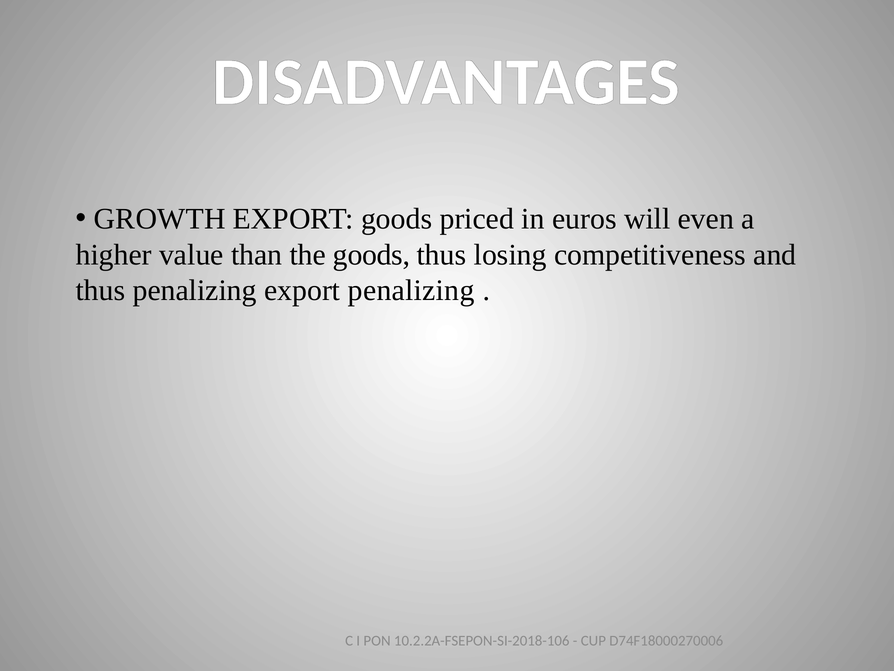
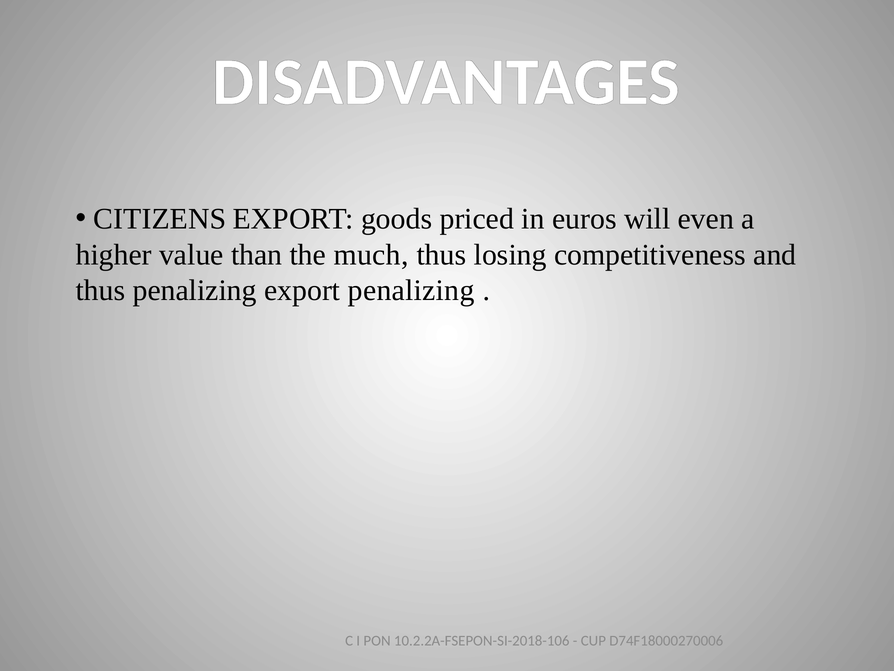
GROWTH: GROWTH -> CITIZENS
the goods: goods -> much
